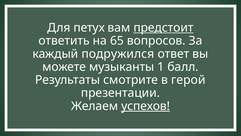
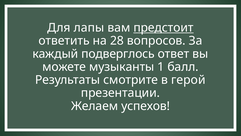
петух: петух -> лапы
65: 65 -> 28
подружился: подружился -> подверглось
успехов underline: present -> none
